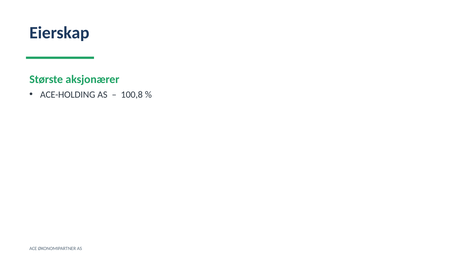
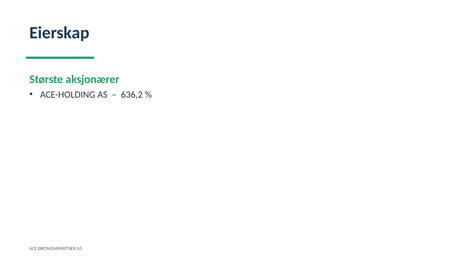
100,8: 100,8 -> 636,2
